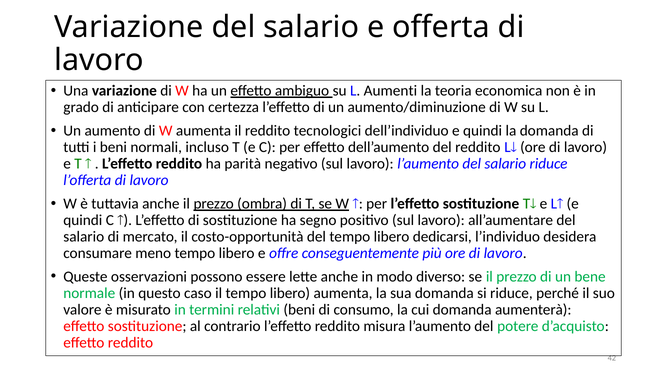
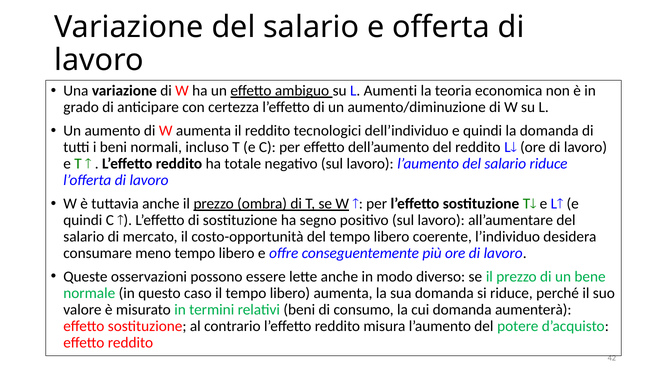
parità: parità -> totale
dedicarsi: dedicarsi -> coerente
